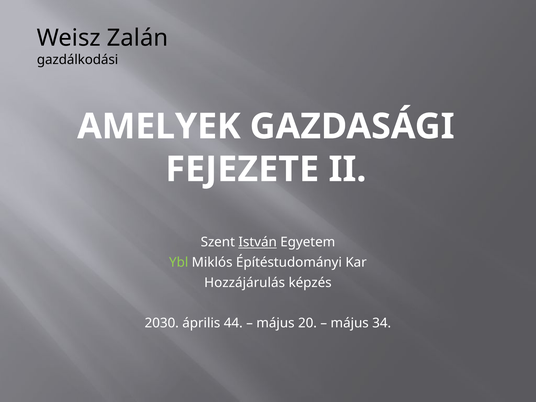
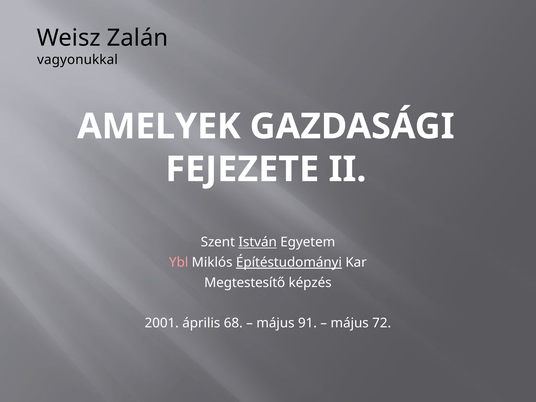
gazdálkodási: gazdálkodási -> vagyonukkal
Ybl colour: light green -> pink
Építéstudományi underline: none -> present
Hozzájárulás: Hozzájárulás -> Megtestesítő
2030: 2030 -> 2001
44: 44 -> 68
20: 20 -> 91
34: 34 -> 72
